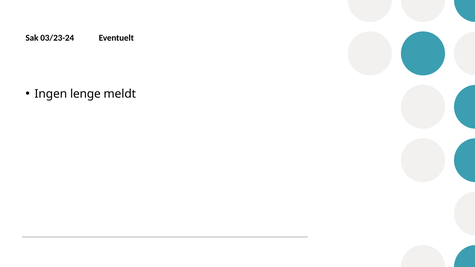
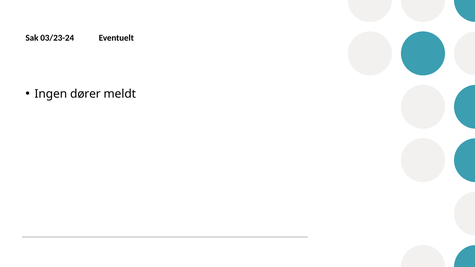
lenge: lenge -> dører
